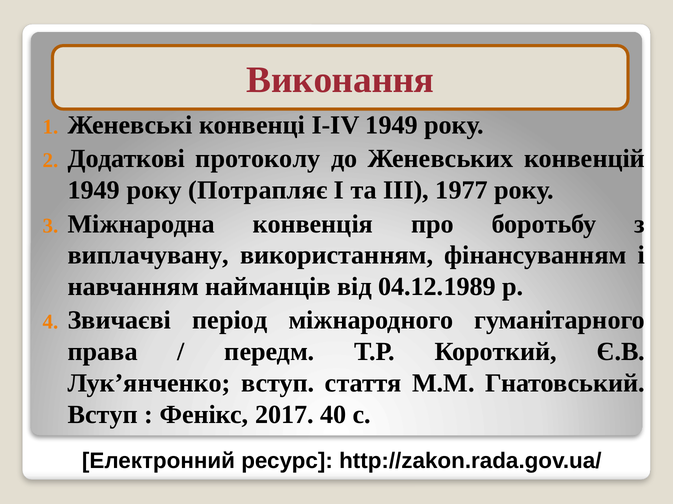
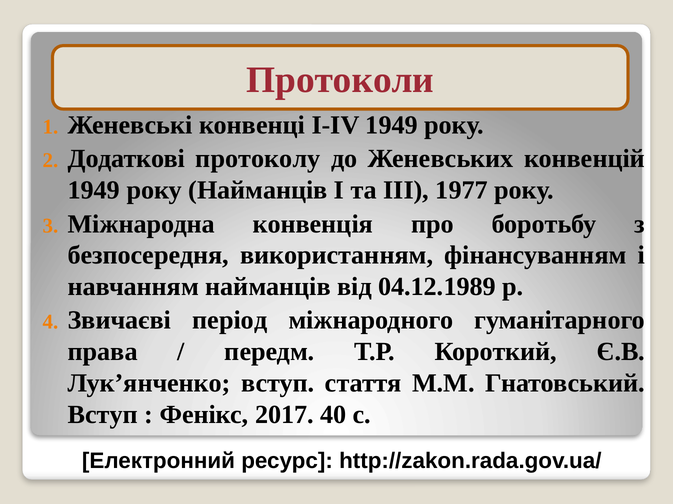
Виконання: Виконання -> Протоколи
року Потрапляє: Потрапляє -> Найманців
виплачувану: виплачувану -> безпосередня
